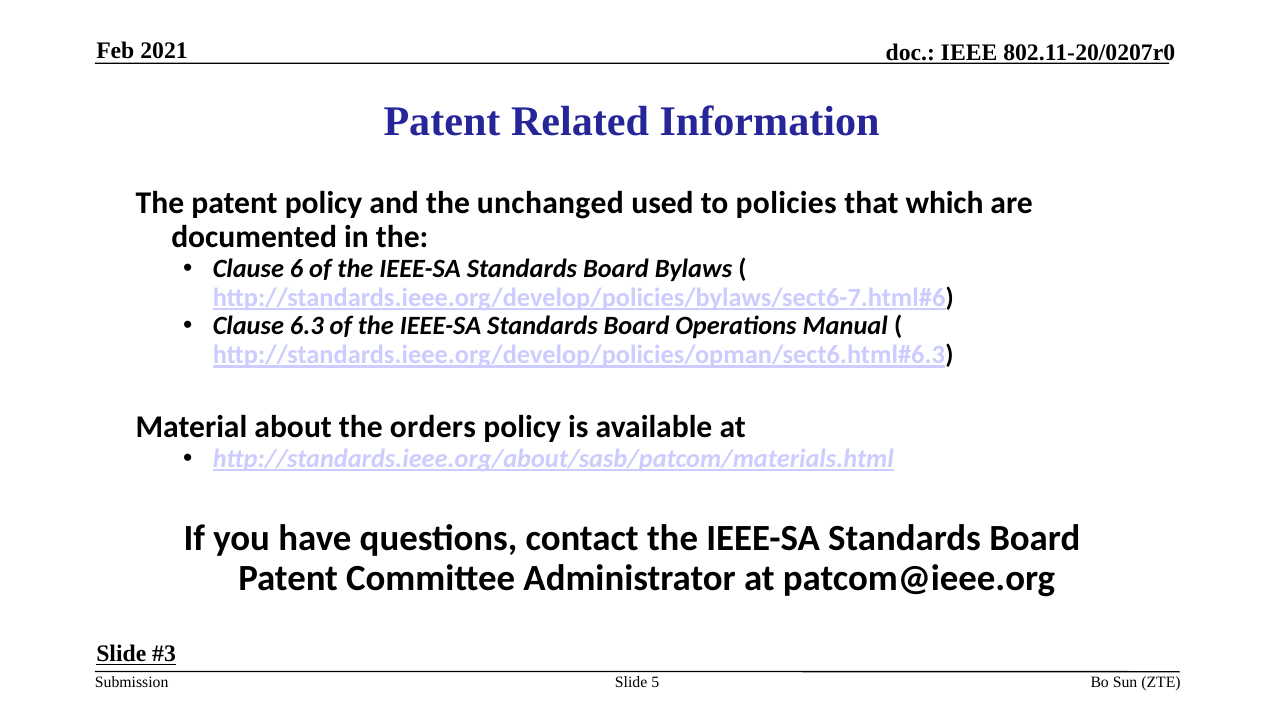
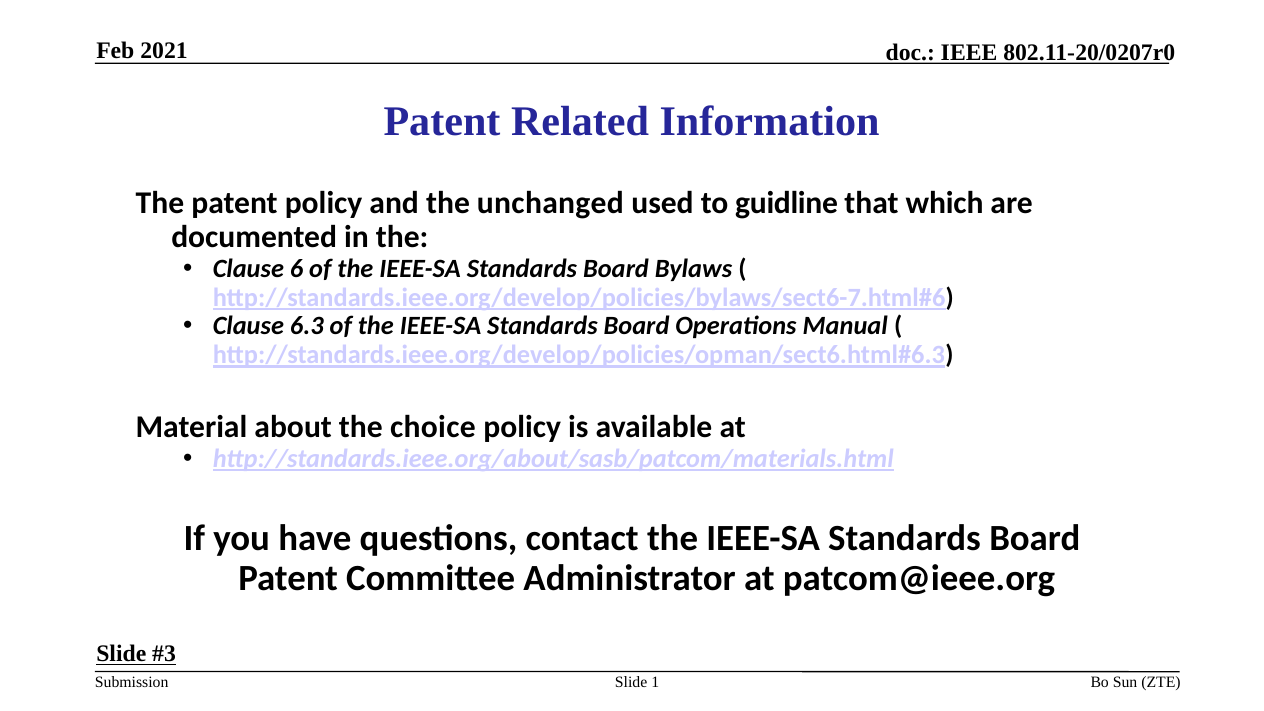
policies: policies -> guidline
orders: orders -> choice
5: 5 -> 1
